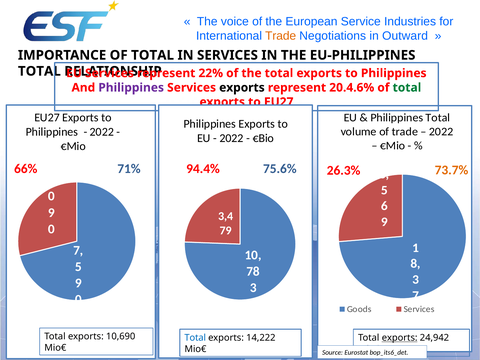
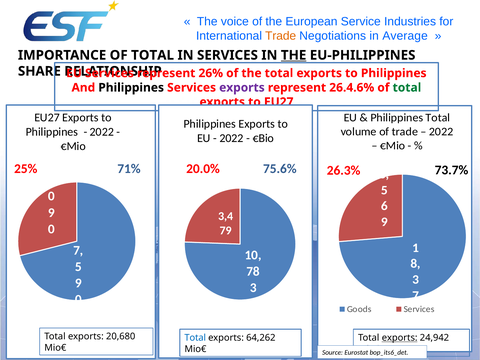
Outward: Outward -> Average
THE at (294, 55) underline: none -> present
TOTAL at (39, 71): TOTAL -> SHARE
22%: 22% -> 26%
Philippines at (131, 88) colour: purple -> black
exports at (242, 88) colour: black -> purple
20.4.6%: 20.4.6% -> 26.4.6%
66%: 66% -> 25%
94.4%: 94.4% -> 20.0%
73.7% colour: orange -> black
10,690: 10,690 -> 20,680
14,222: 14,222 -> 64,262
